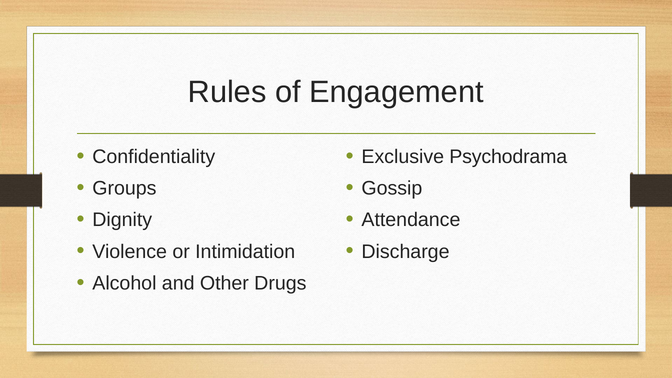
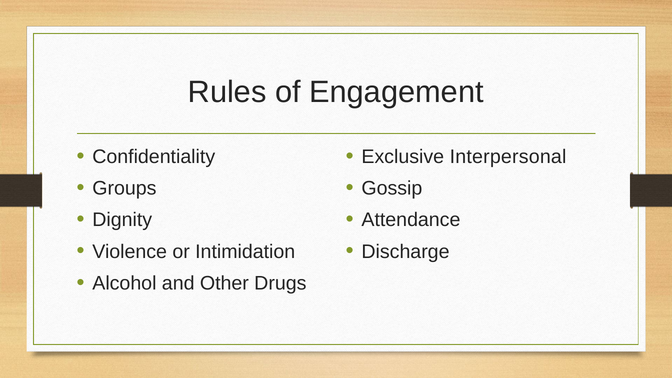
Psychodrama: Psychodrama -> Interpersonal
